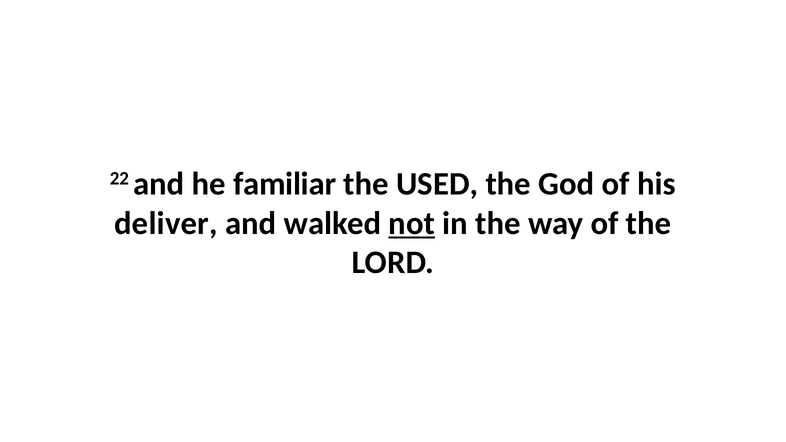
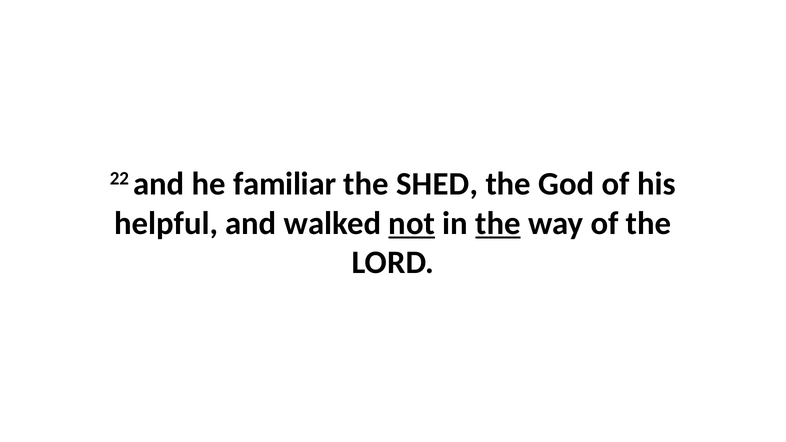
USED: USED -> SHED
deliver: deliver -> helpful
the at (498, 223) underline: none -> present
